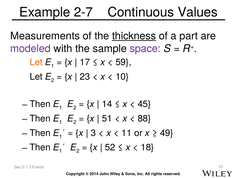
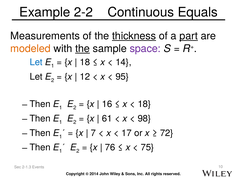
2-7: 2-7 -> 2-2
Values: Values -> Equals
part underline: none -> present
modeled colour: purple -> orange
the at (83, 49) underline: none -> present
Let at (36, 62) colour: orange -> blue
17 at (85, 62): 17 -> 18
59: 59 -> 14
23: 23 -> 12
10 at (122, 77): 10 -> 95
14: 14 -> 16
45 at (144, 104): 45 -> 18
51: 51 -> 61
88: 88 -> 98
3: 3 -> 7
11: 11 -> 17
49: 49 -> 72
52: 52 -> 76
18: 18 -> 75
